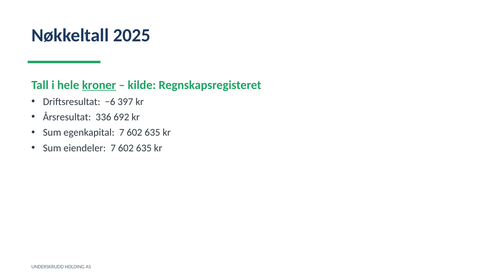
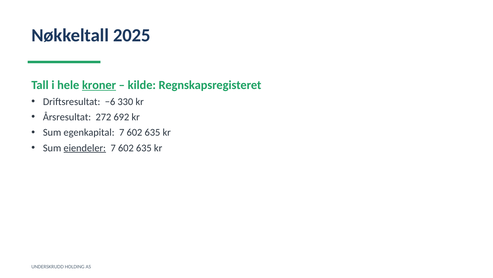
397: 397 -> 330
336: 336 -> 272
eiendeler underline: none -> present
